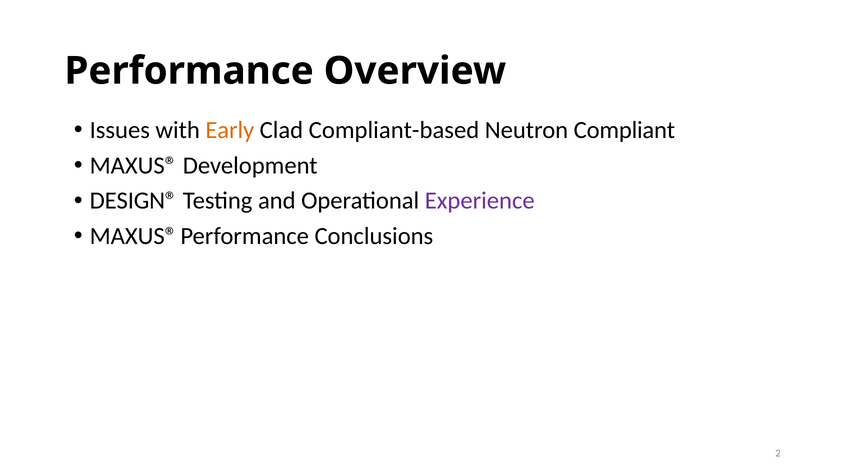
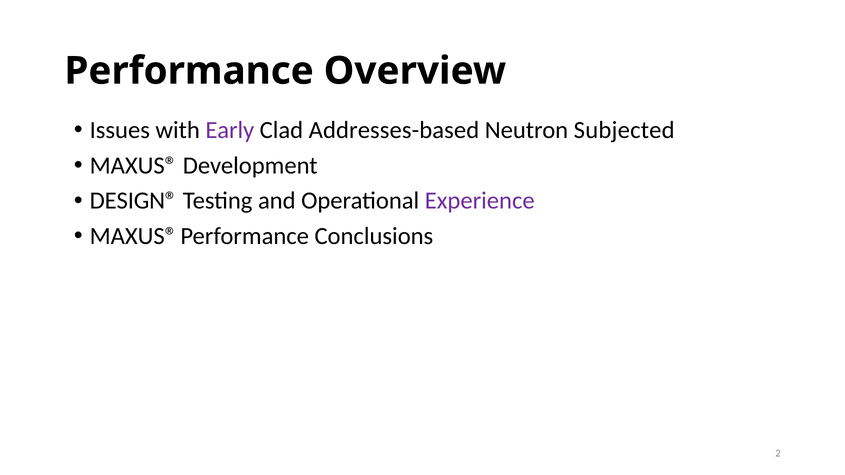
Early colour: orange -> purple
Compliant-based: Compliant-based -> Addresses-based
Compliant: Compliant -> Subjected
